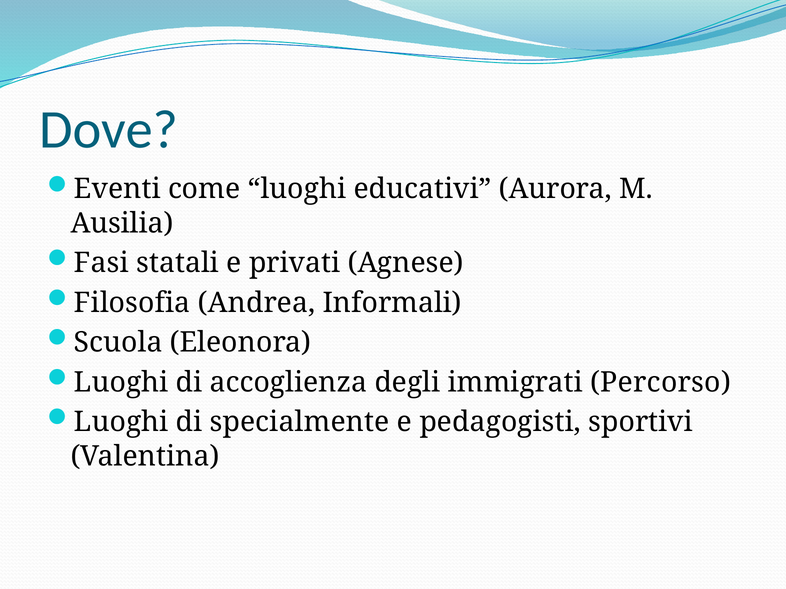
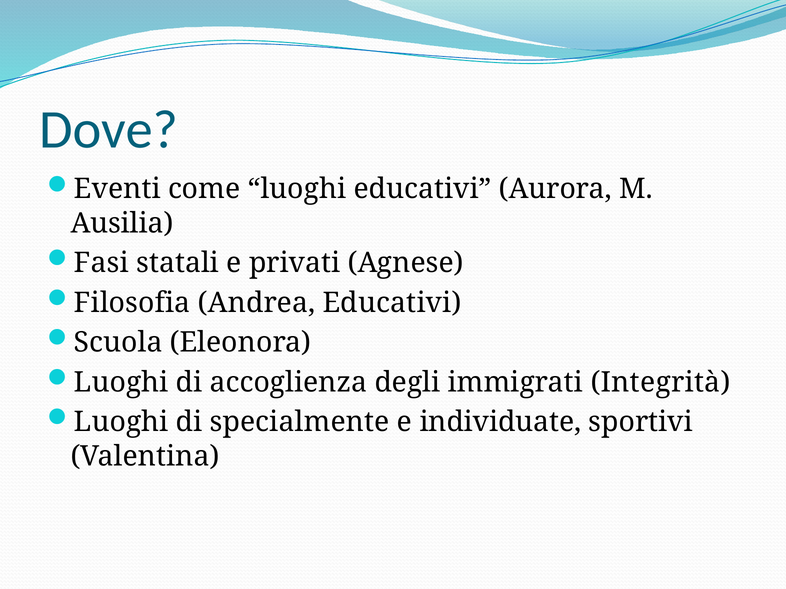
Andrea Informali: Informali -> Educativi
Percorso: Percorso -> Integrità
pedagogisti: pedagogisti -> individuate
